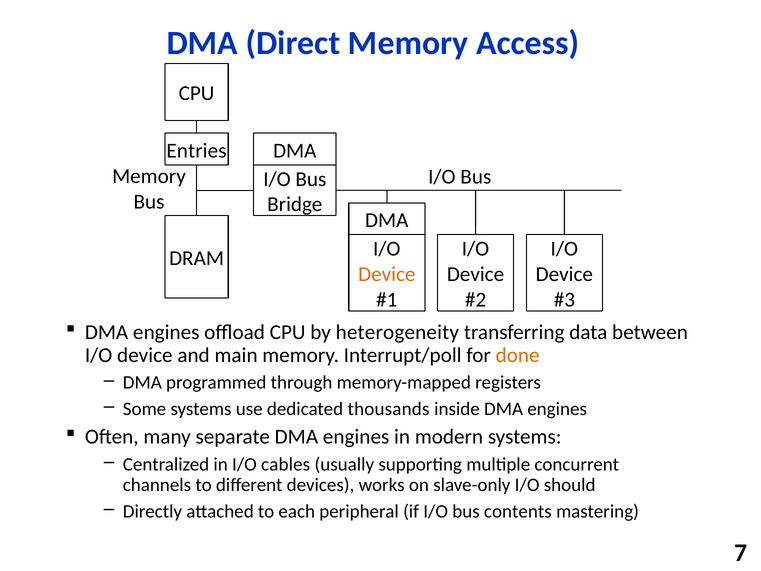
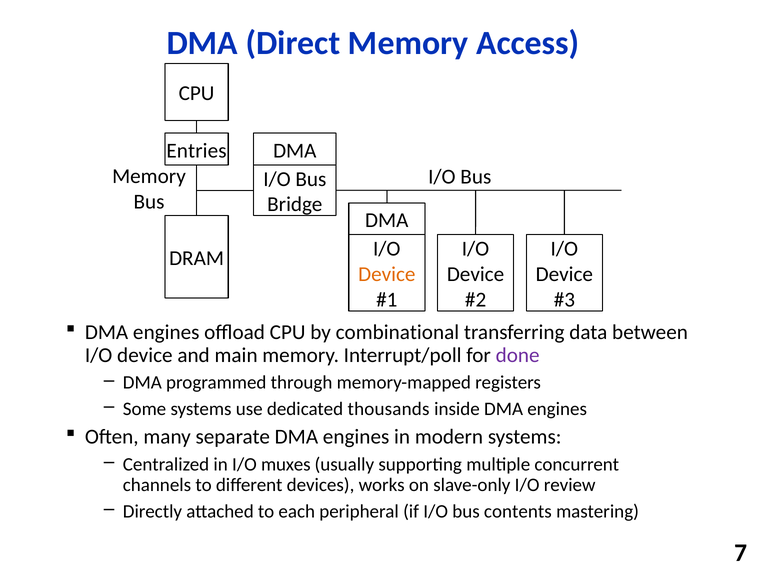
heterogeneity: heterogeneity -> combinational
done colour: orange -> purple
cables: cables -> muxes
should: should -> review
